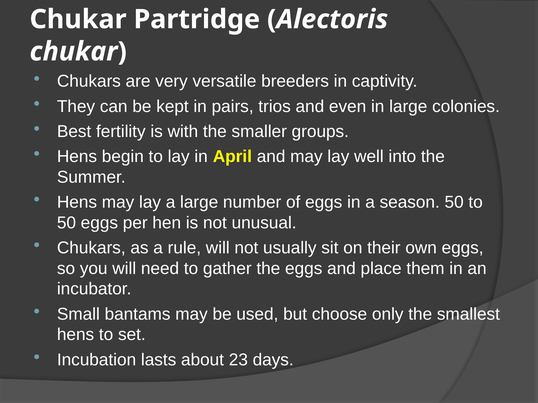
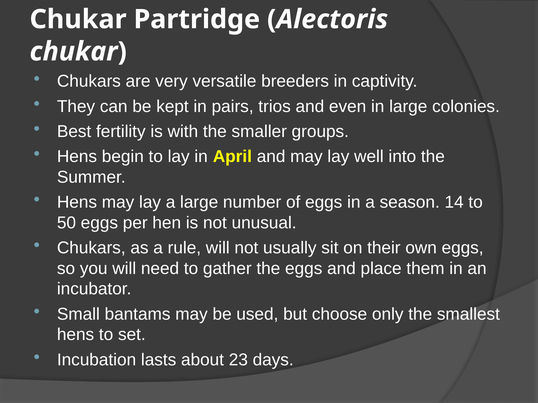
season 50: 50 -> 14
